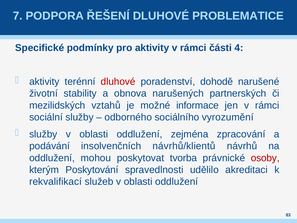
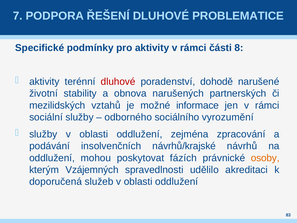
4: 4 -> 8
návrhů/klientů: návrhů/klientů -> návrhů/krajské
tvorba: tvorba -> fázích
osoby colour: red -> orange
Poskytování: Poskytování -> Vzájemných
rekvalifikací: rekvalifikací -> doporučená
